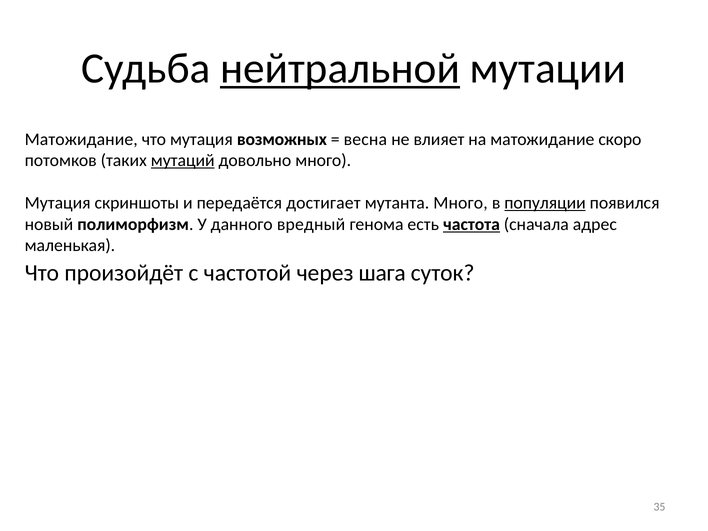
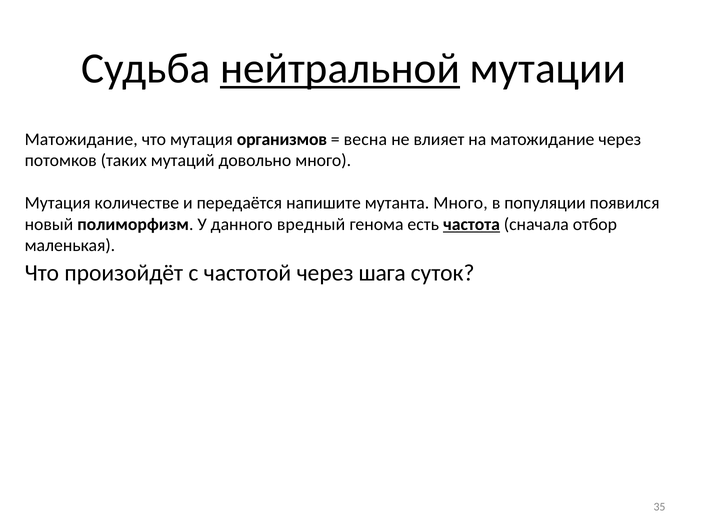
возможных: возможных -> организмов
матожидание скоро: скоро -> через
мутаций underline: present -> none
скриншоты: скриншоты -> количестве
достигает: достигает -> напишите
популяции underline: present -> none
адрес: адрес -> отбор
